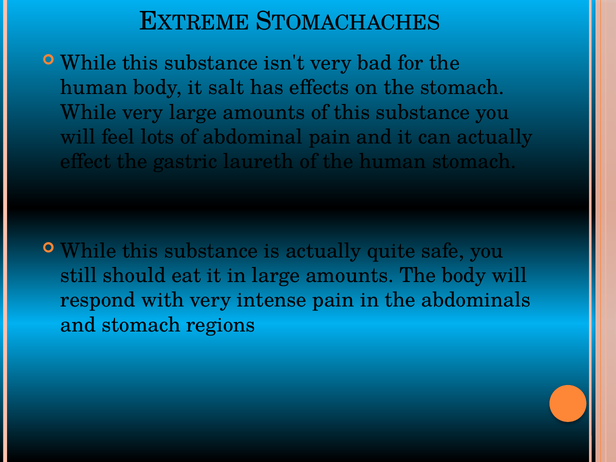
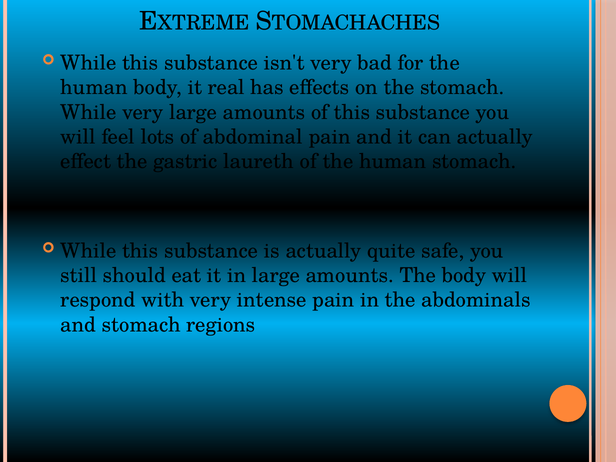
salt: salt -> real
